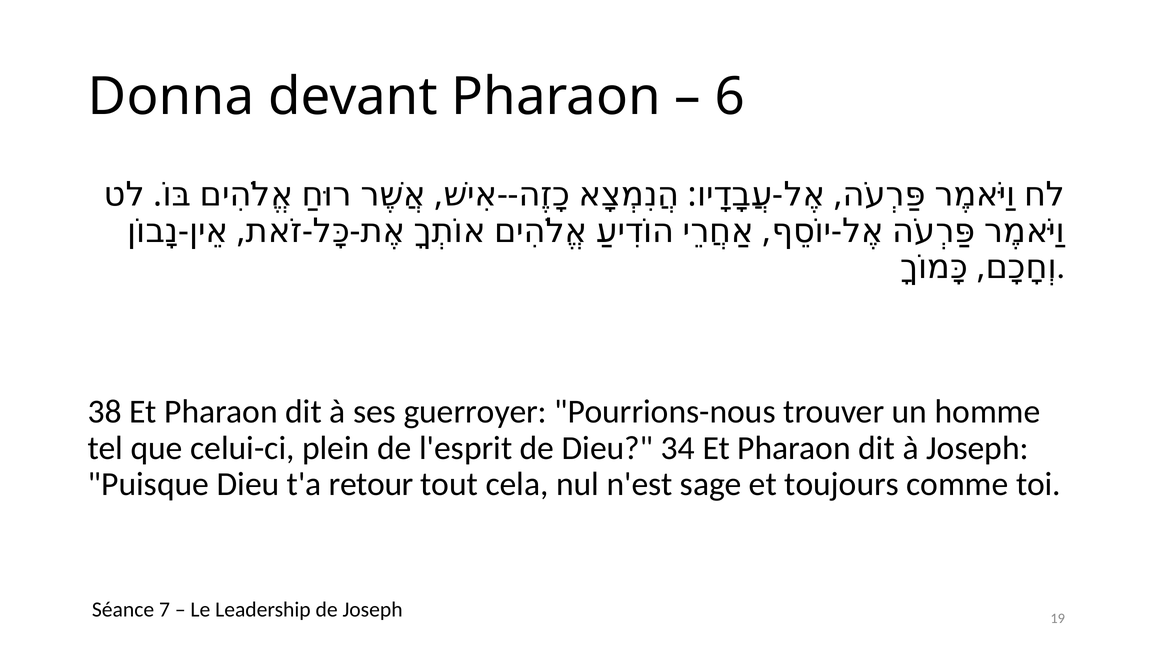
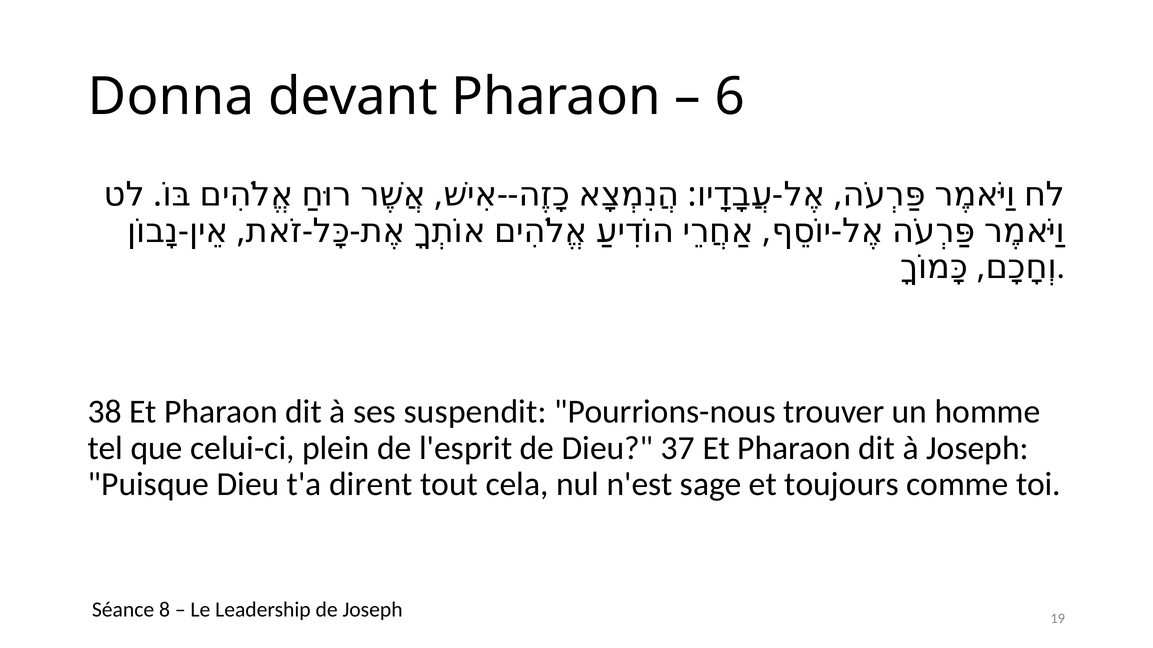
guerroyer: guerroyer -> suspendit
34: 34 -> 37
retour: retour -> dirent
7: 7 -> 8
